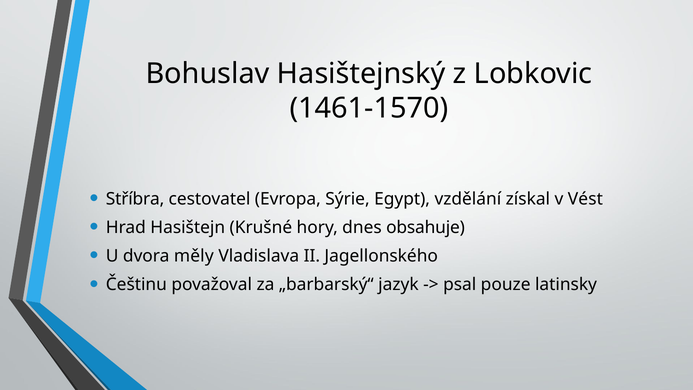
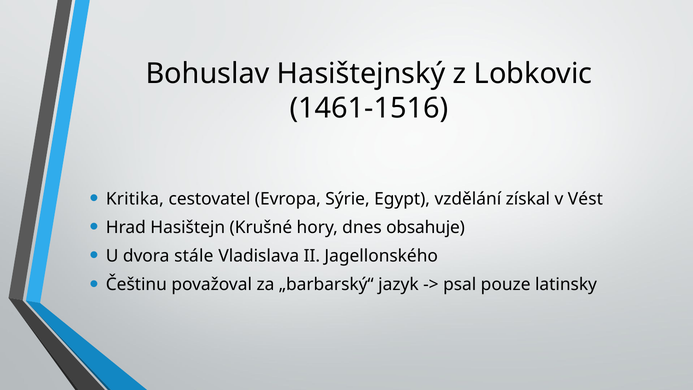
1461-1570: 1461-1570 -> 1461-1516
Stříbra: Stříbra -> Kritika
měly: měly -> stále
